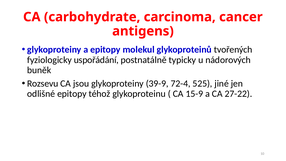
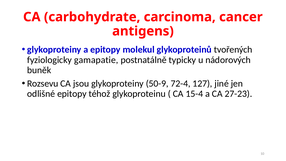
uspořádání: uspořádání -> gamapatie
39-9: 39-9 -> 50-9
525: 525 -> 127
15-9: 15-9 -> 15-4
27-22: 27-22 -> 27-23
